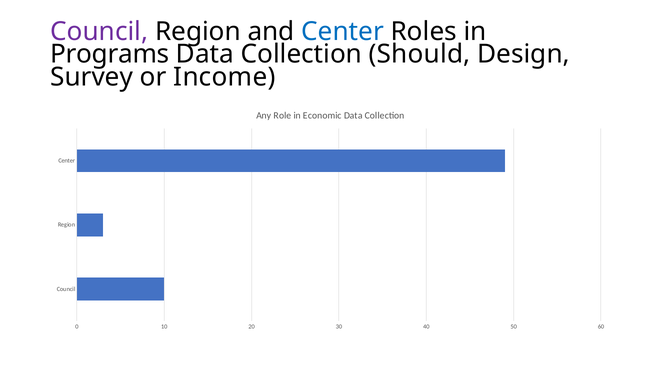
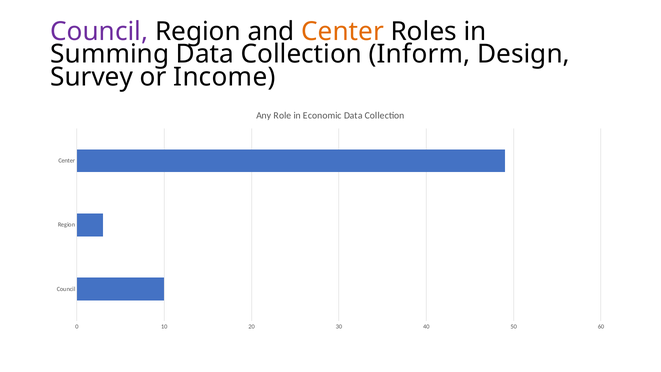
Center at (343, 32) colour: blue -> orange
Programs: Programs -> Summing
Should: Should -> Inform
